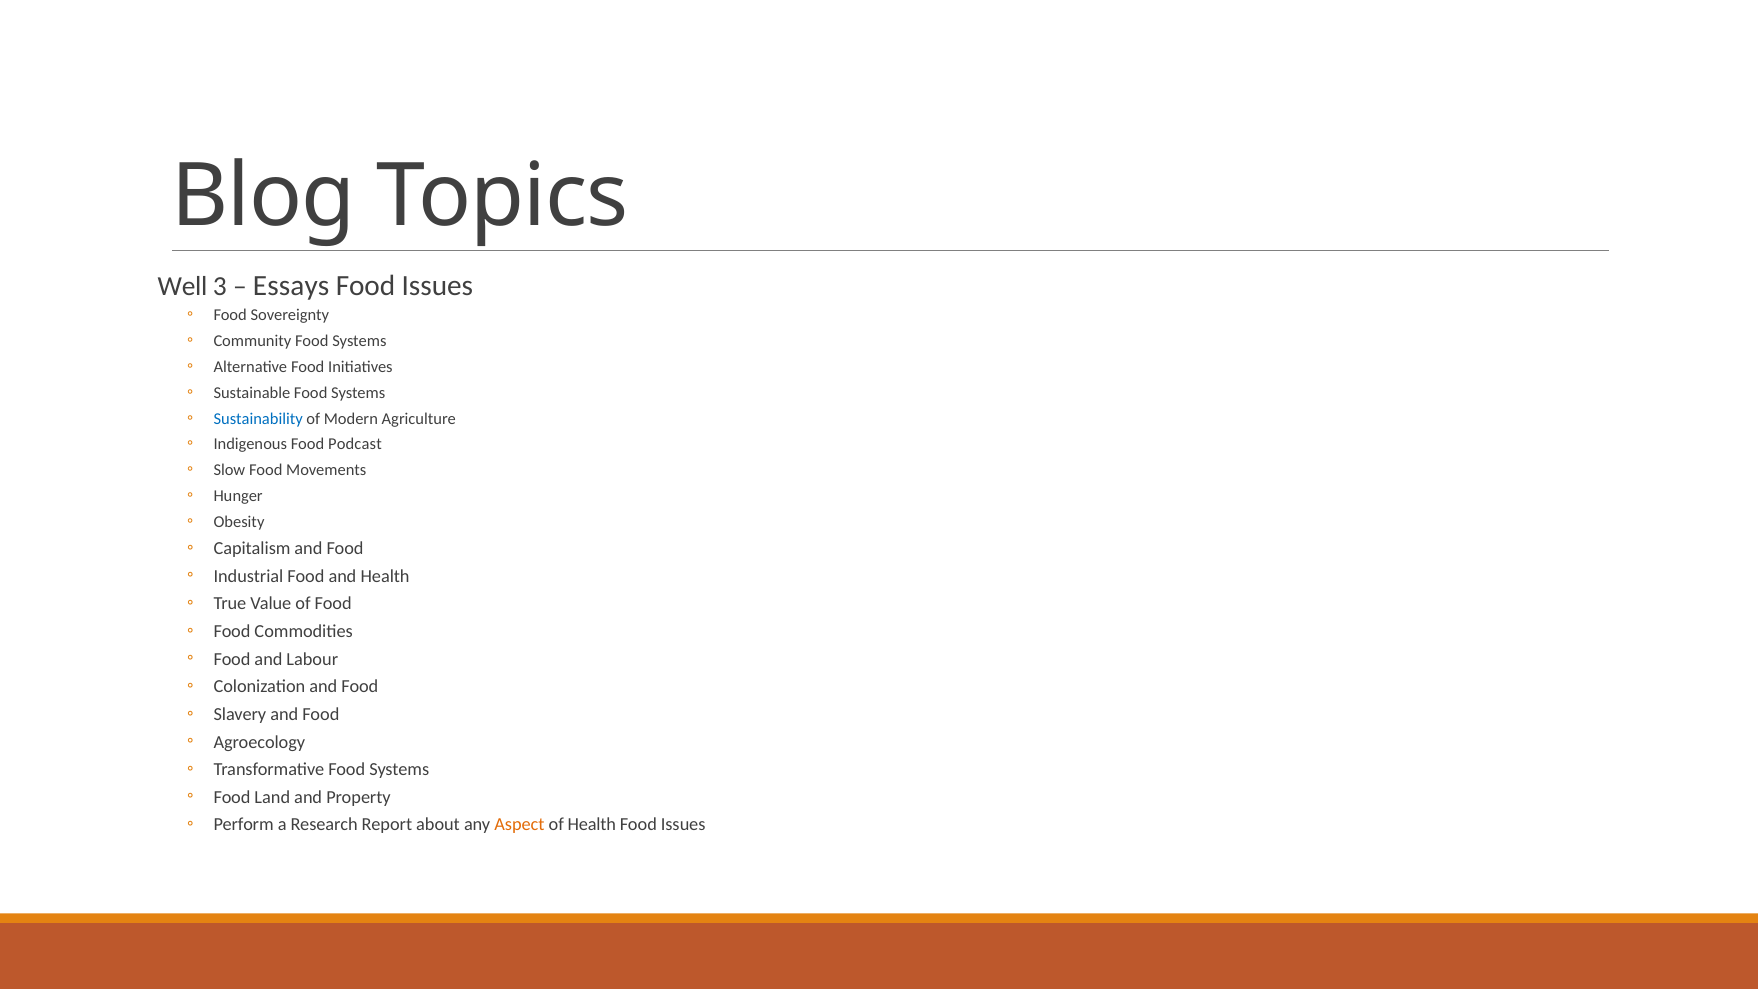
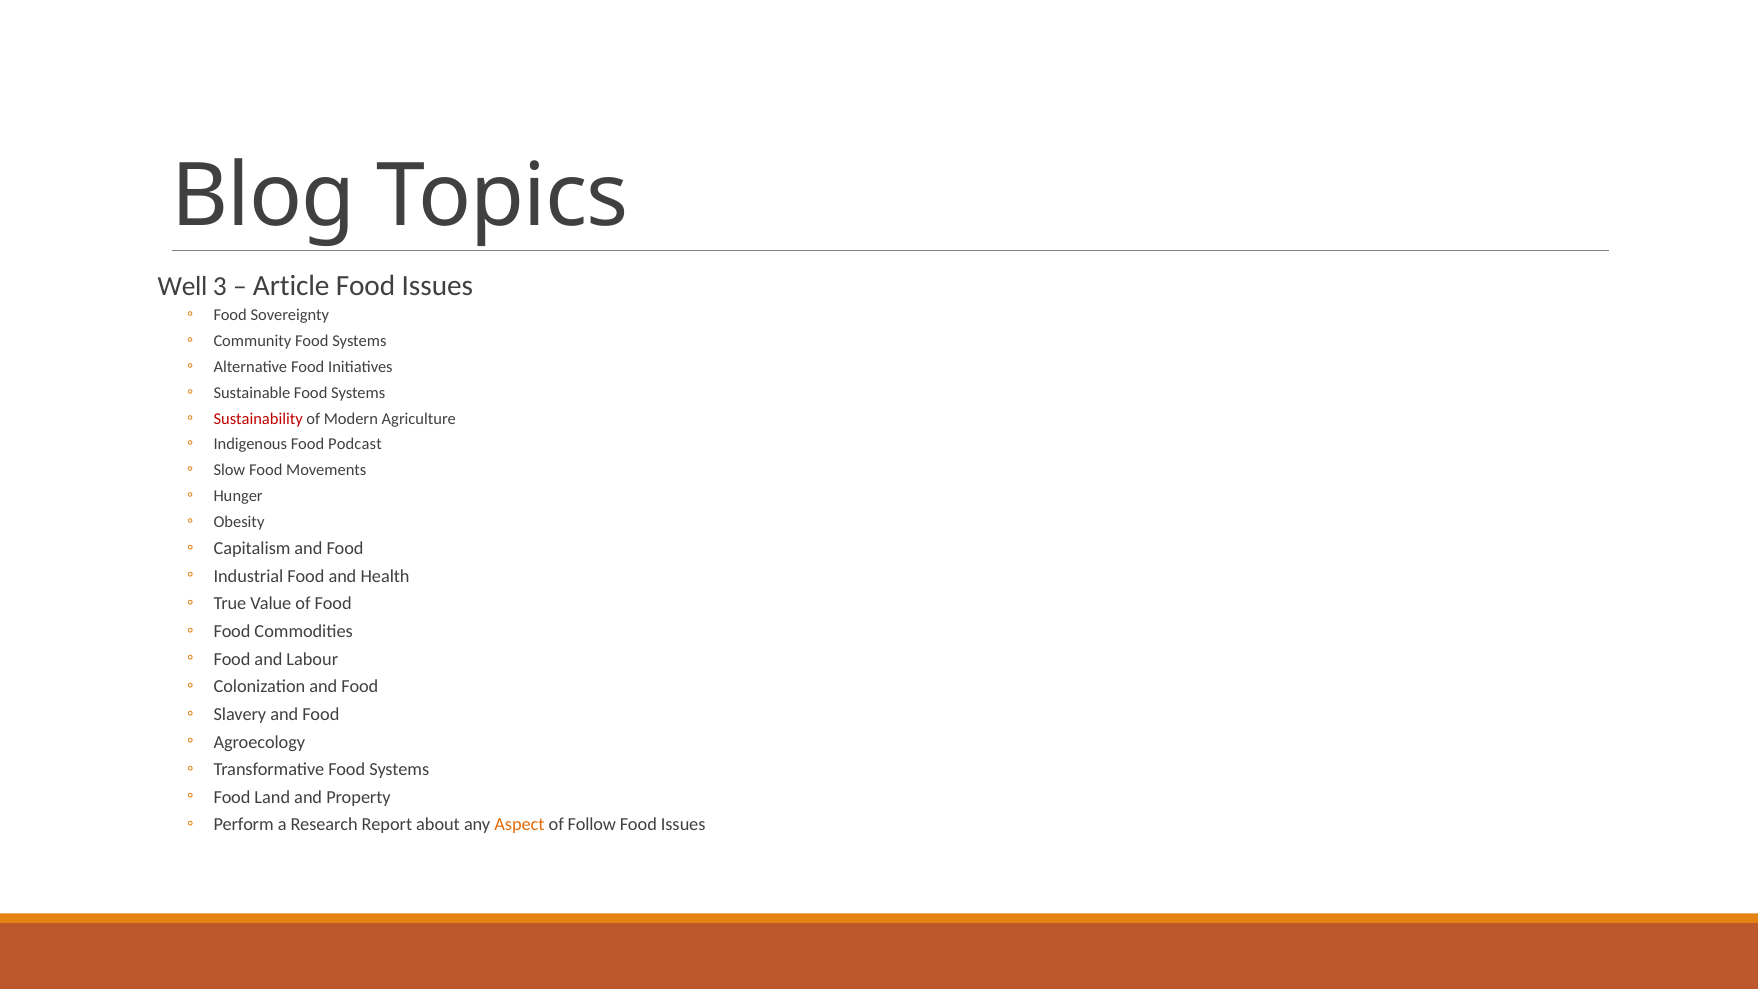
Essays: Essays -> Article
Sustainability colour: blue -> red
of Health: Health -> Follow
